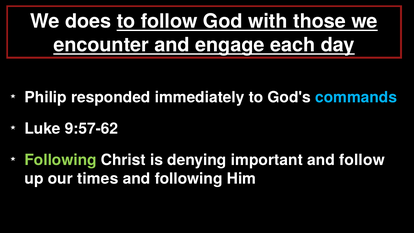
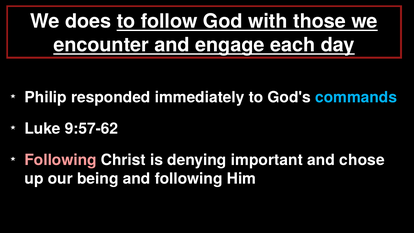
Following at (61, 160) colour: light green -> pink
and follow: follow -> chose
times: times -> being
